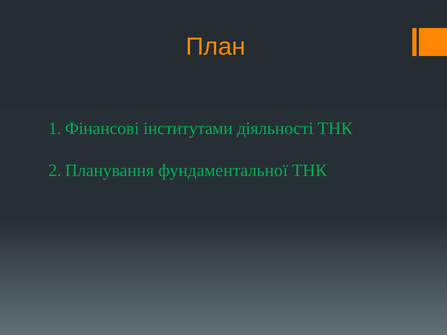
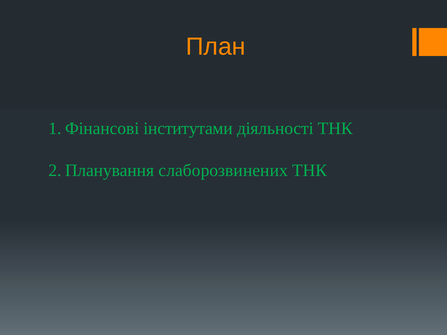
фундаментальної: фундаментальної -> слаборозвинених
